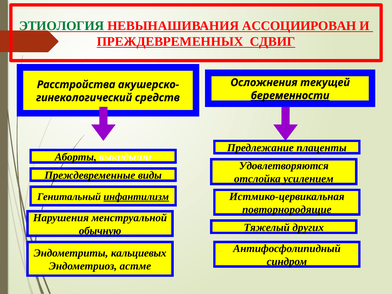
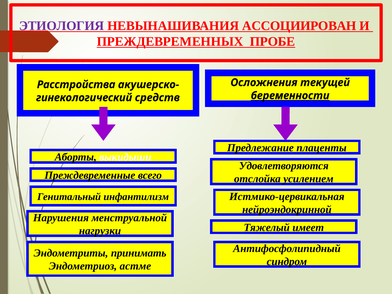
ЭТИОЛОГИЯ colour: green -> purple
СДВИГ: СДВИГ -> ПРОБЕ
виды: виды -> всего
инфантилизм underline: present -> none
повторнородящие: повторнородящие -> нейроэндокринной
других: других -> имеет
обычную: обычную -> нагрузки
кальциевых: кальциевых -> принимать
